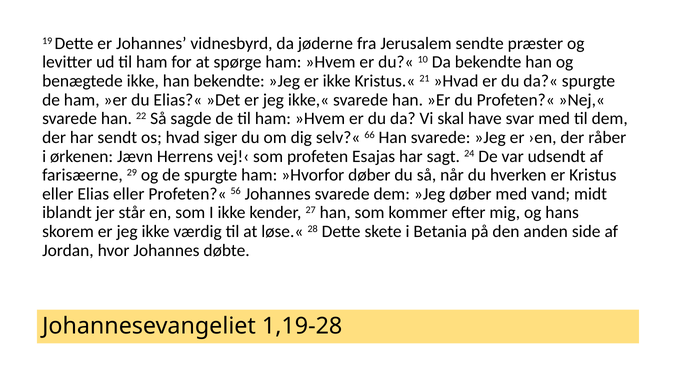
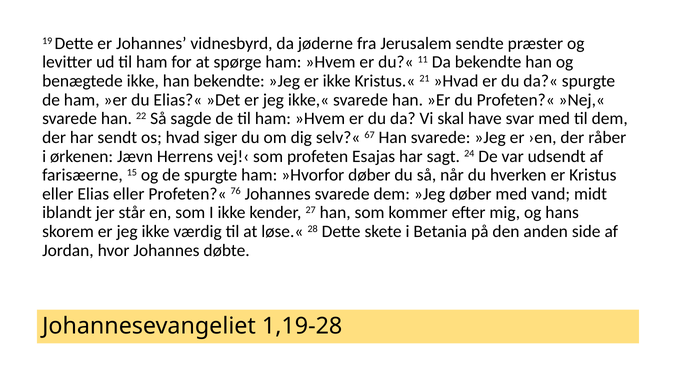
10: 10 -> 11
66: 66 -> 67
29: 29 -> 15
56: 56 -> 76
